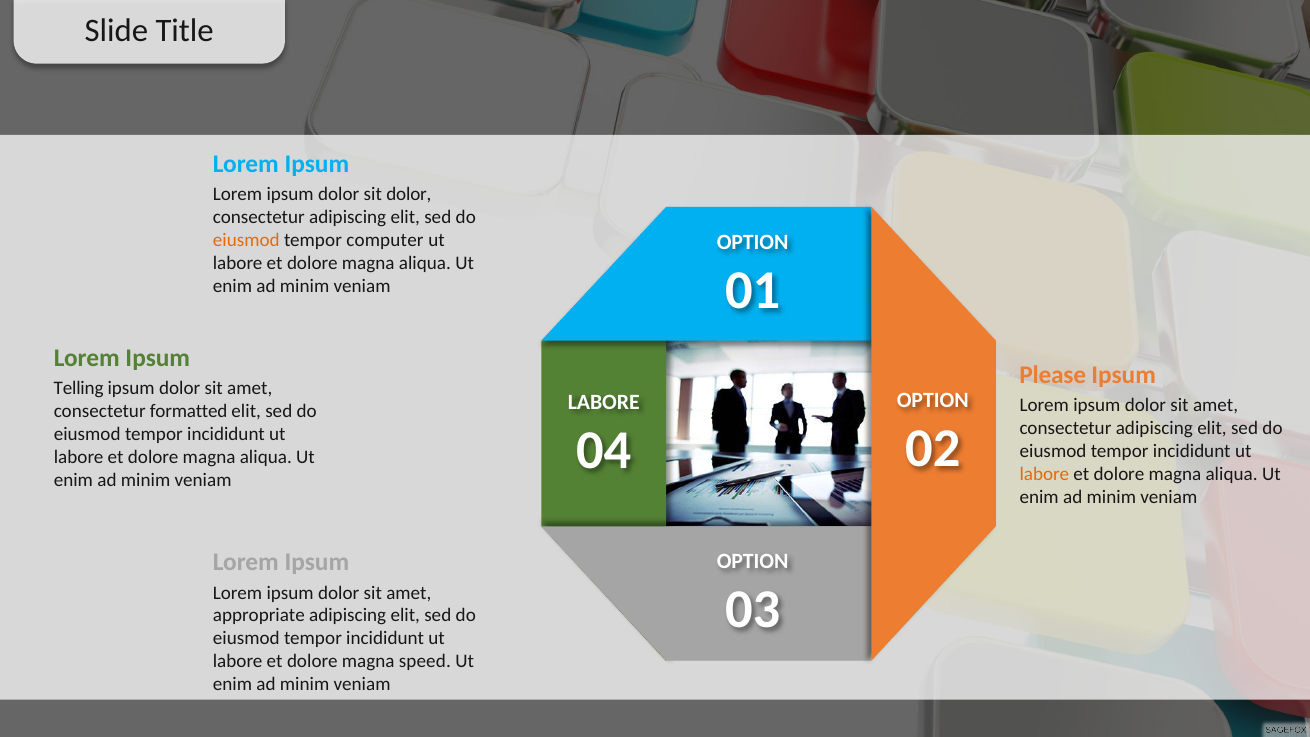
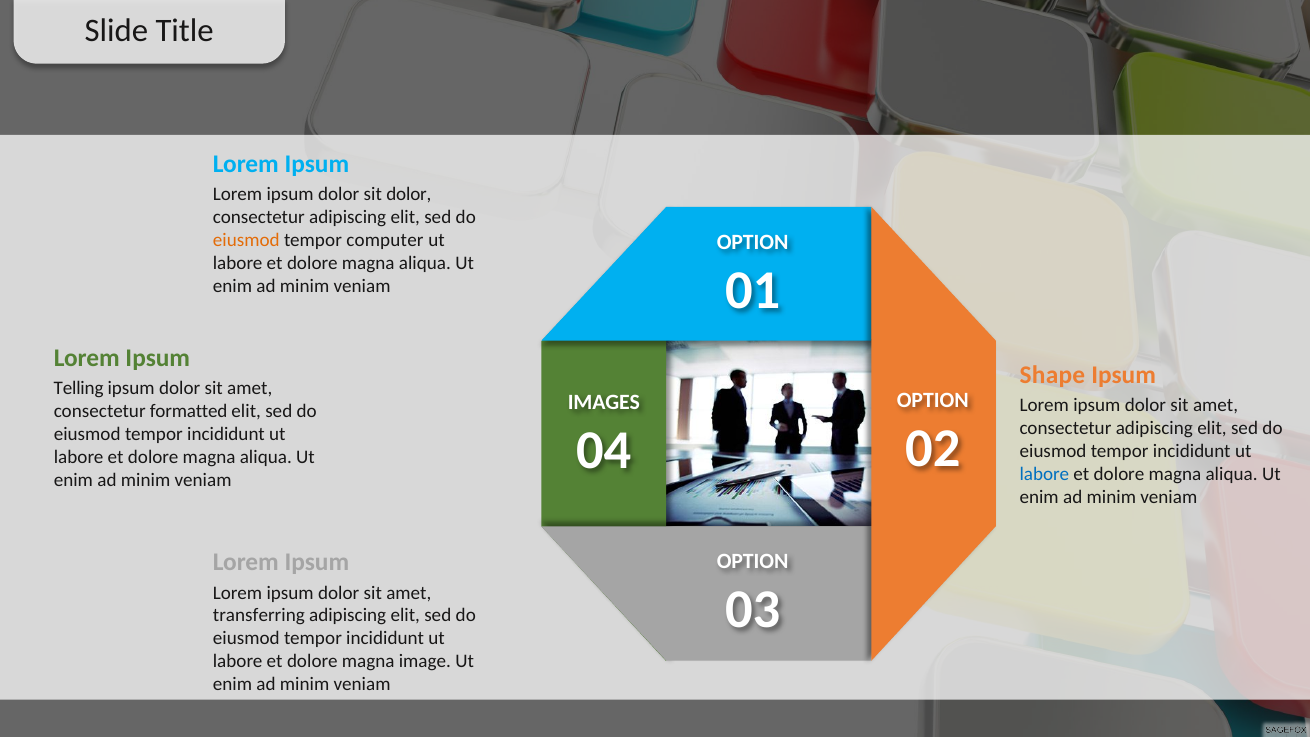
Please: Please -> Shape
LABORE at (604, 402): LABORE -> IMAGES
labore at (1044, 474) colour: orange -> blue
appropriate: appropriate -> transferring
speed: speed -> image
